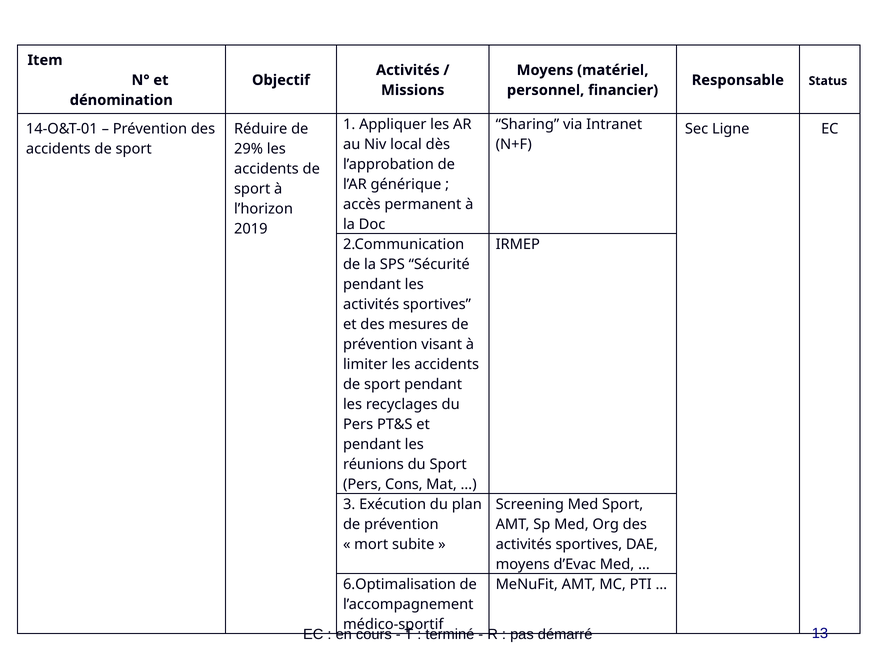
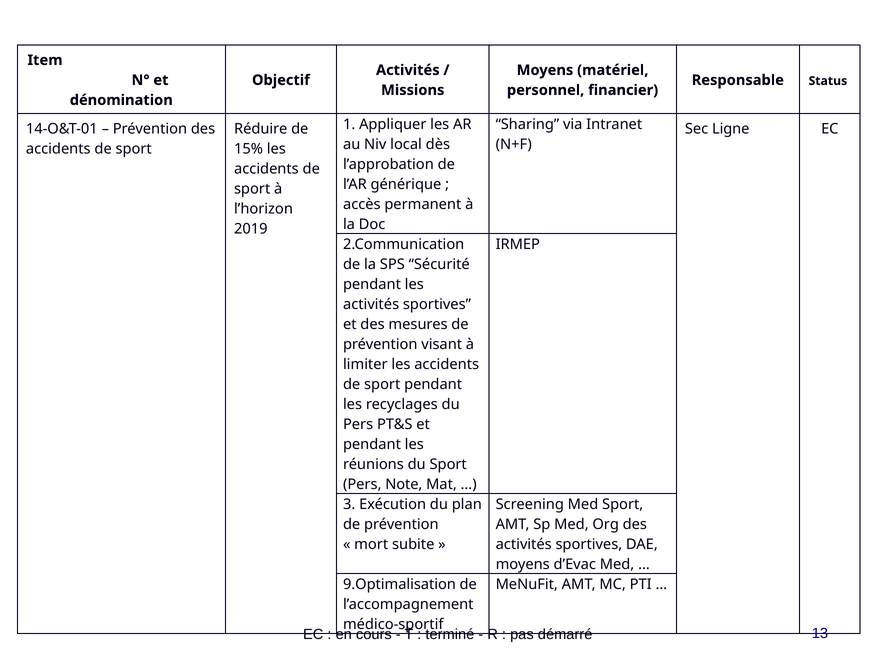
29%: 29% -> 15%
Cons: Cons -> Note
6.Optimalisation: 6.Optimalisation -> 9.Optimalisation
